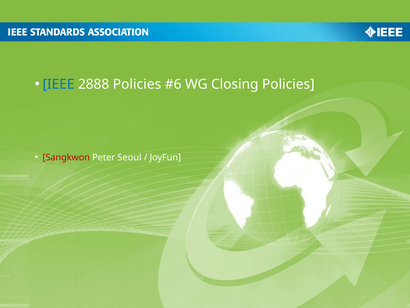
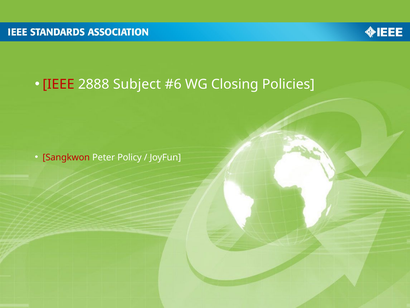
IEEE colour: blue -> red
2888 Policies: Policies -> Subject
Seoul: Seoul -> Policy
